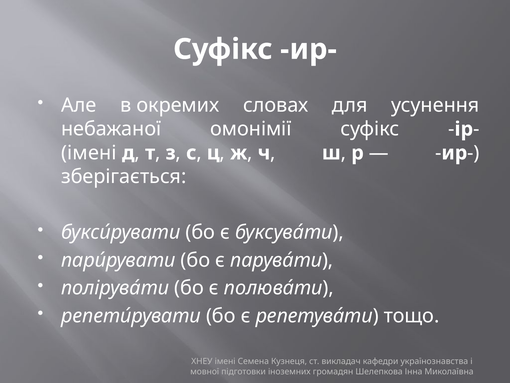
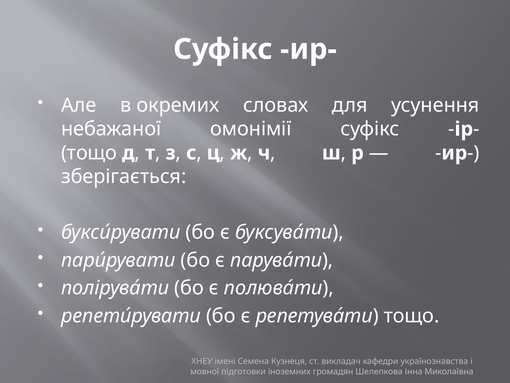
імені at (89, 153): імені -> тощо
